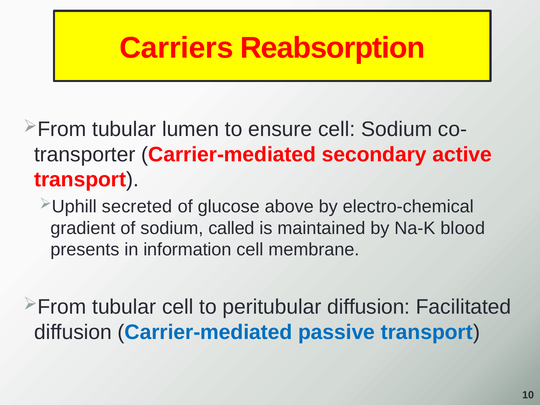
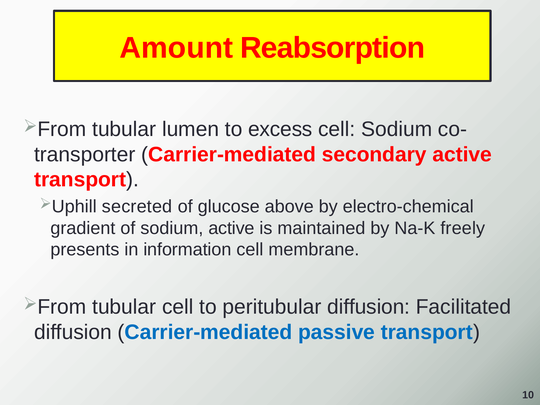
Carriers: Carriers -> Amount
ensure: ensure -> excess
sodium called: called -> active
blood: blood -> freely
